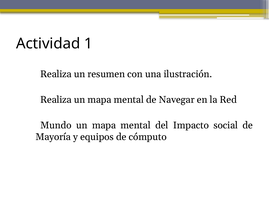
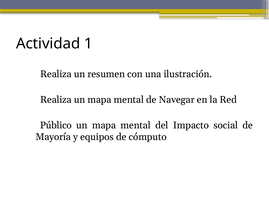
Mundo: Mundo -> Público
